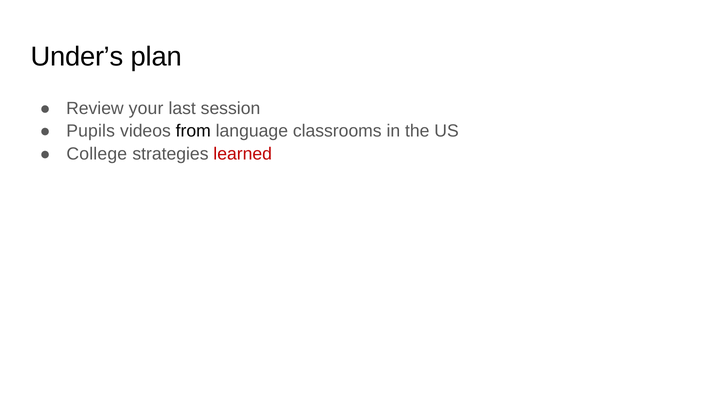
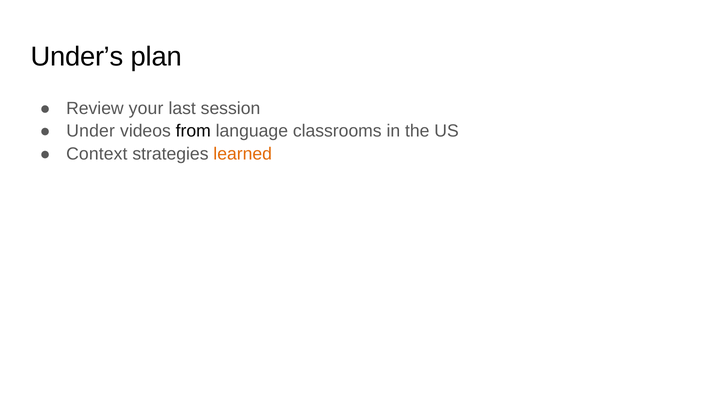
Pupils: Pupils -> Under
College: College -> Context
learned colour: red -> orange
